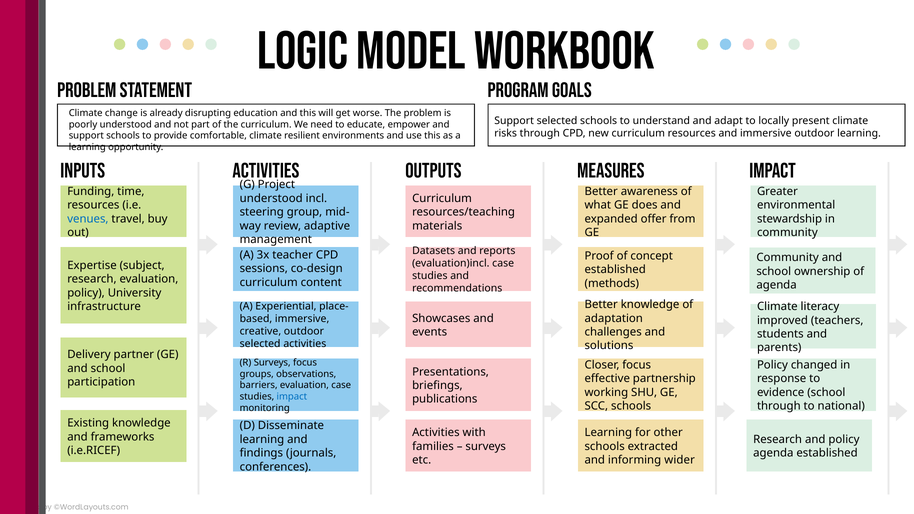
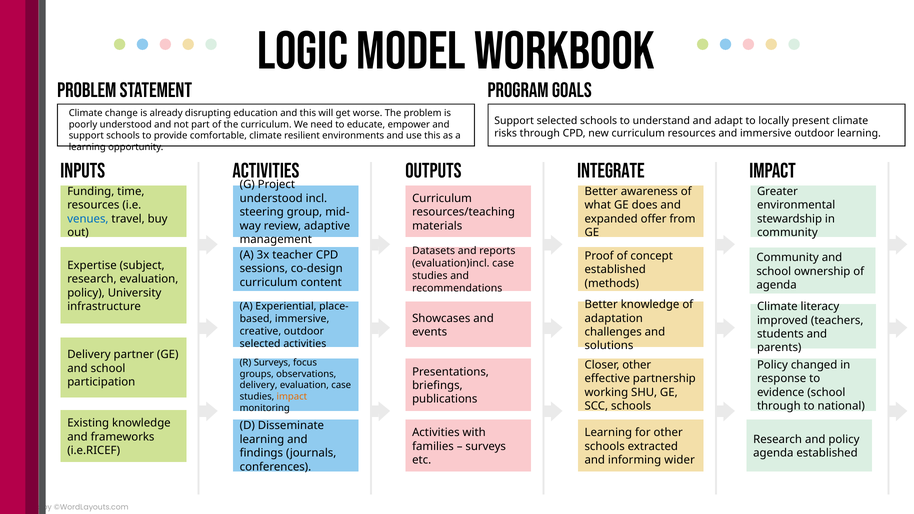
MEASURES: MEASURES -> INTEGRATE
Closer focus: focus -> other
barriers at (259, 385): barriers -> delivery
impact at (292, 397) colour: blue -> orange
